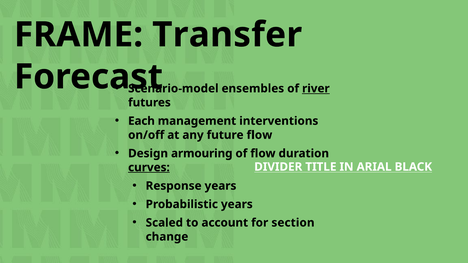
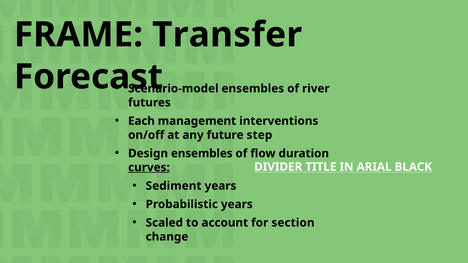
river underline: present -> none
future flow: flow -> step
Design armouring: armouring -> ensembles
Response: Response -> Sediment
